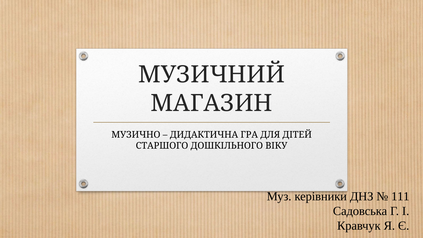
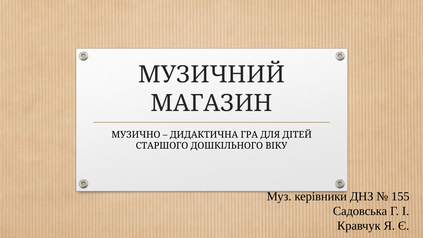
111: 111 -> 155
